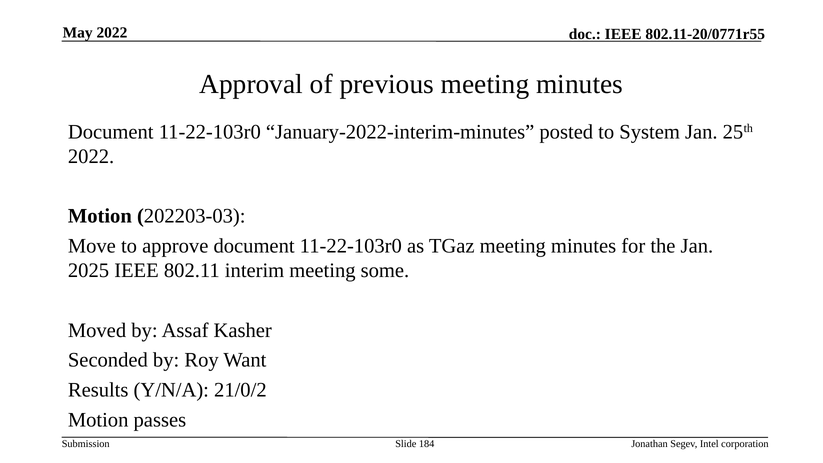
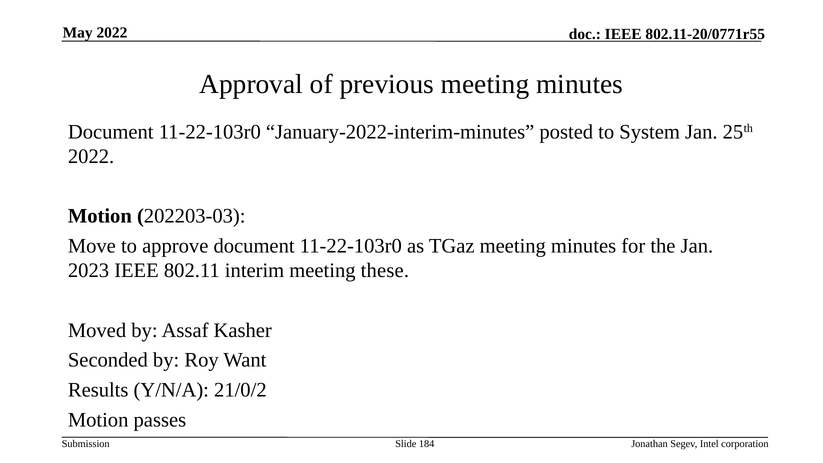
2025: 2025 -> 2023
some: some -> these
